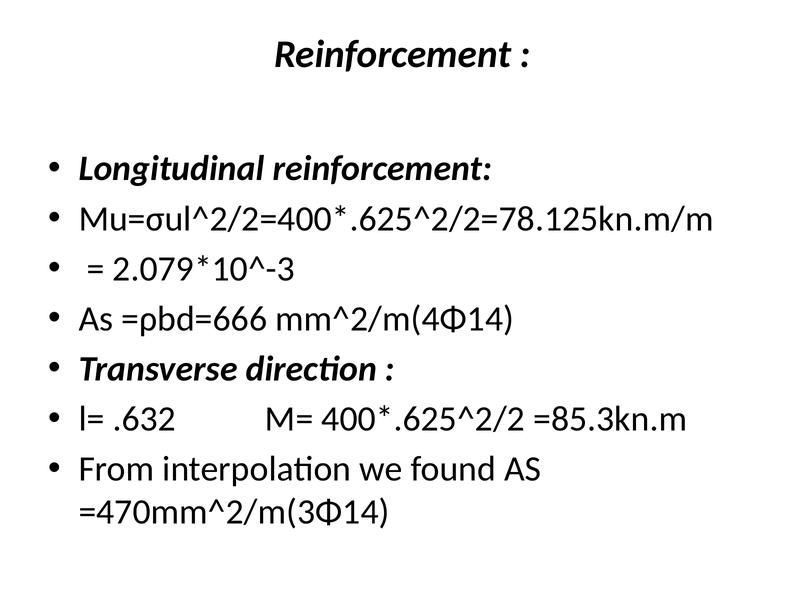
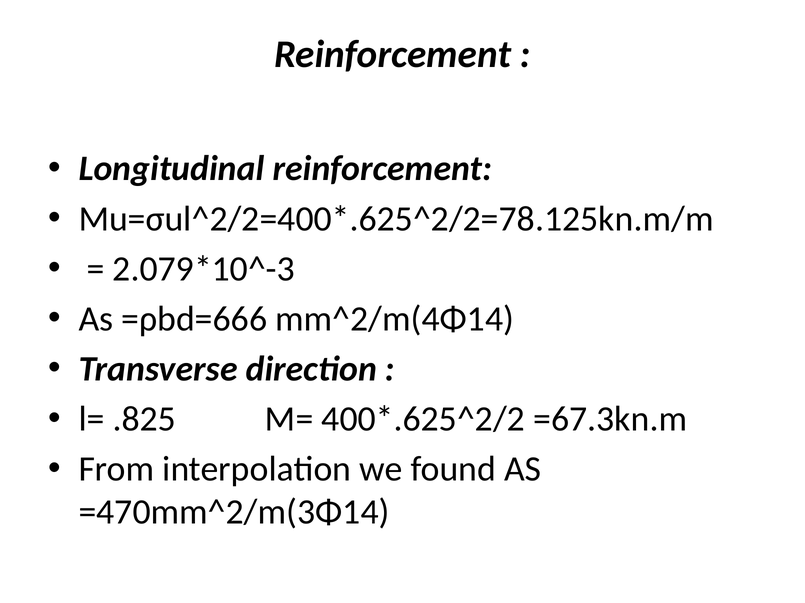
.632: .632 -> .825
=85.3kn.m: =85.3kn.m -> =67.3kn.m
